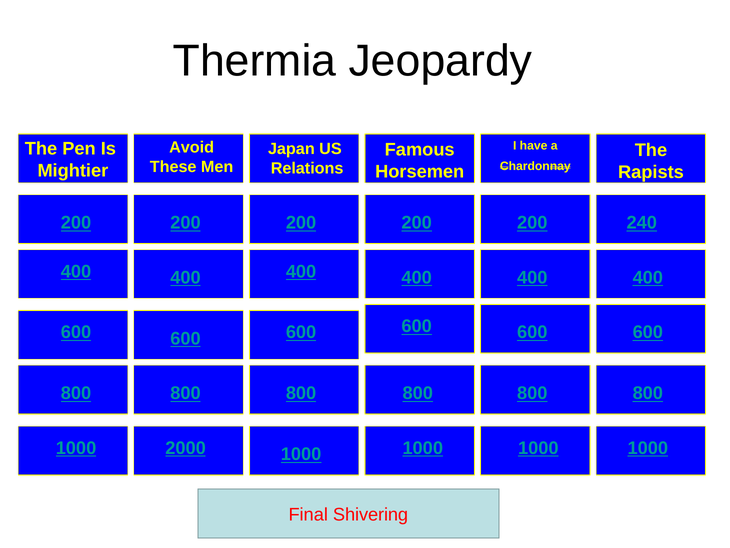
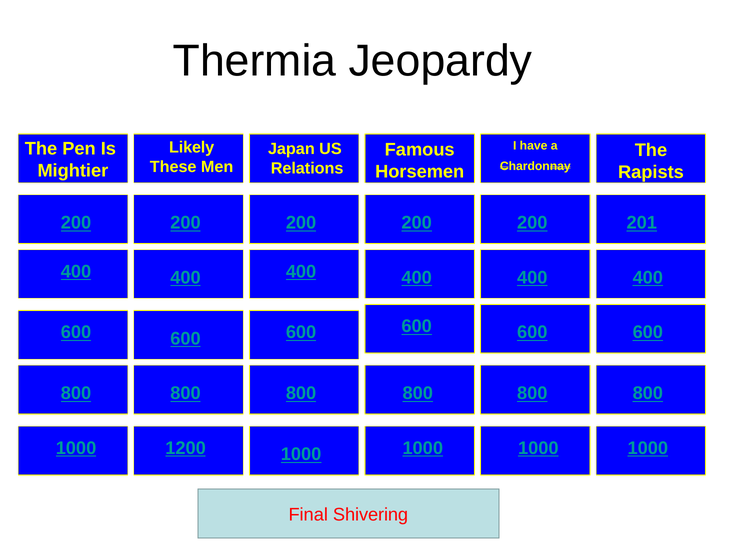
Avoid: Avoid -> Likely
240: 240 -> 201
2000: 2000 -> 1200
